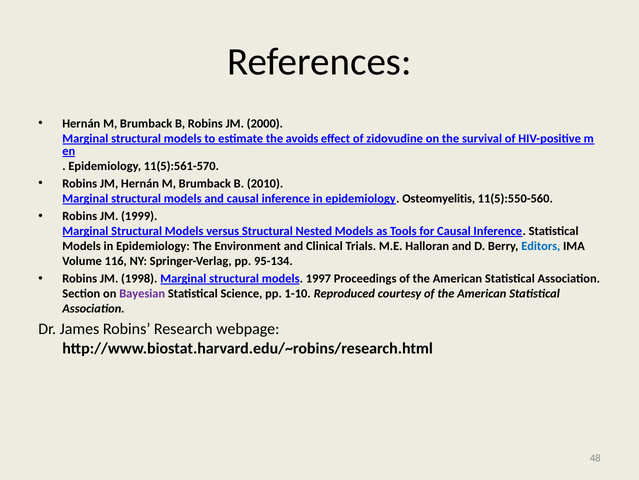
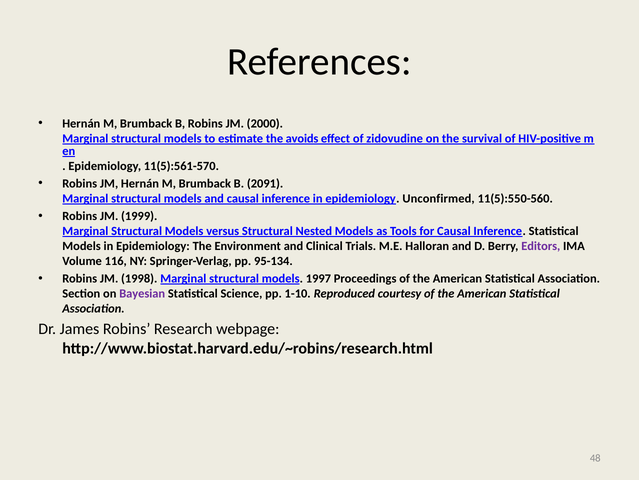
2010: 2010 -> 2091
Osteomyelitis: Osteomyelitis -> Unconfirmed
Editors colour: blue -> purple
